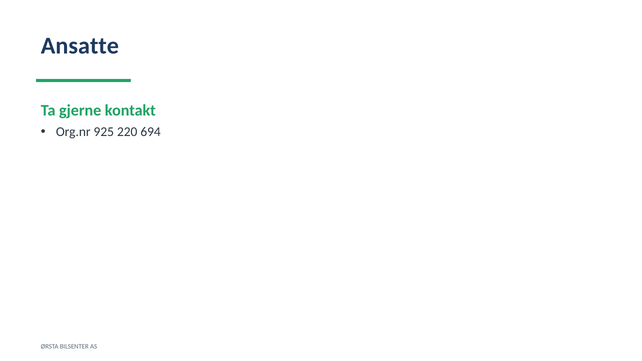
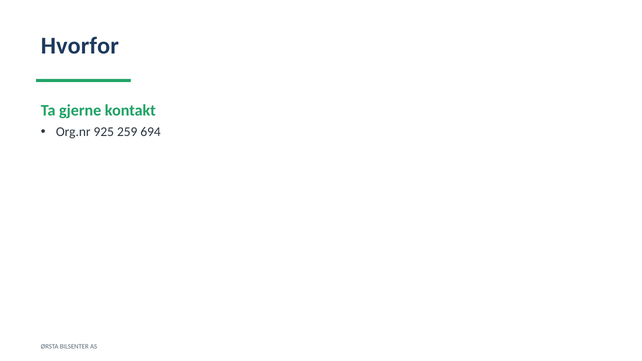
Ansatte: Ansatte -> Hvorfor
220: 220 -> 259
